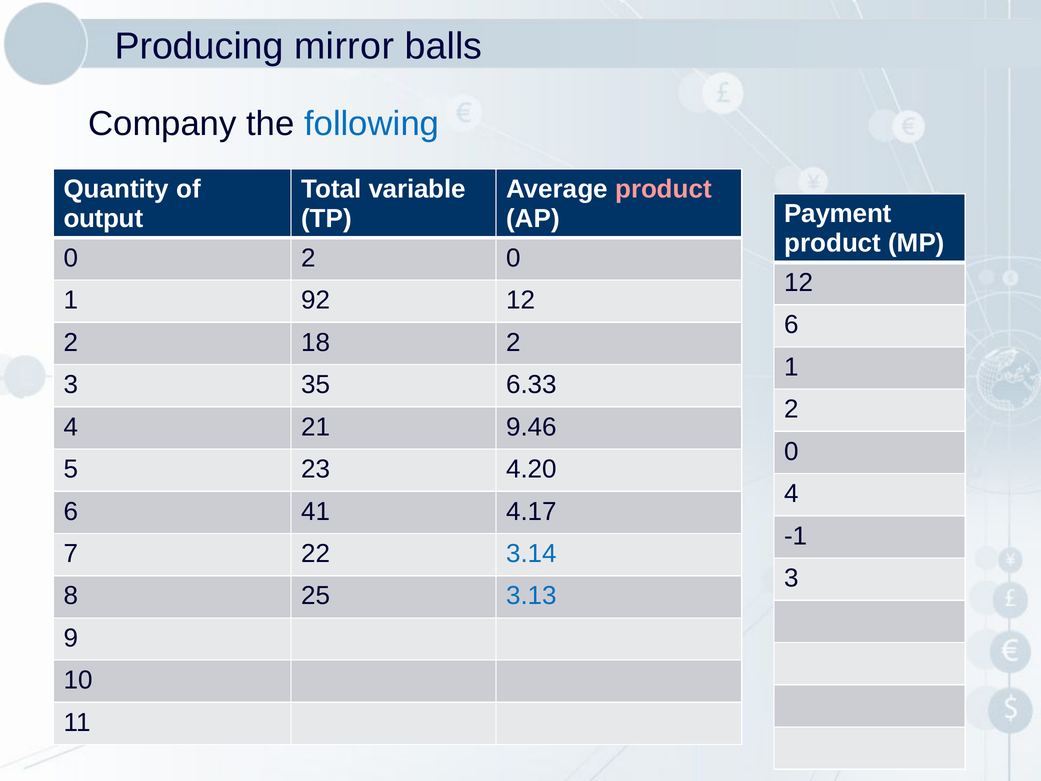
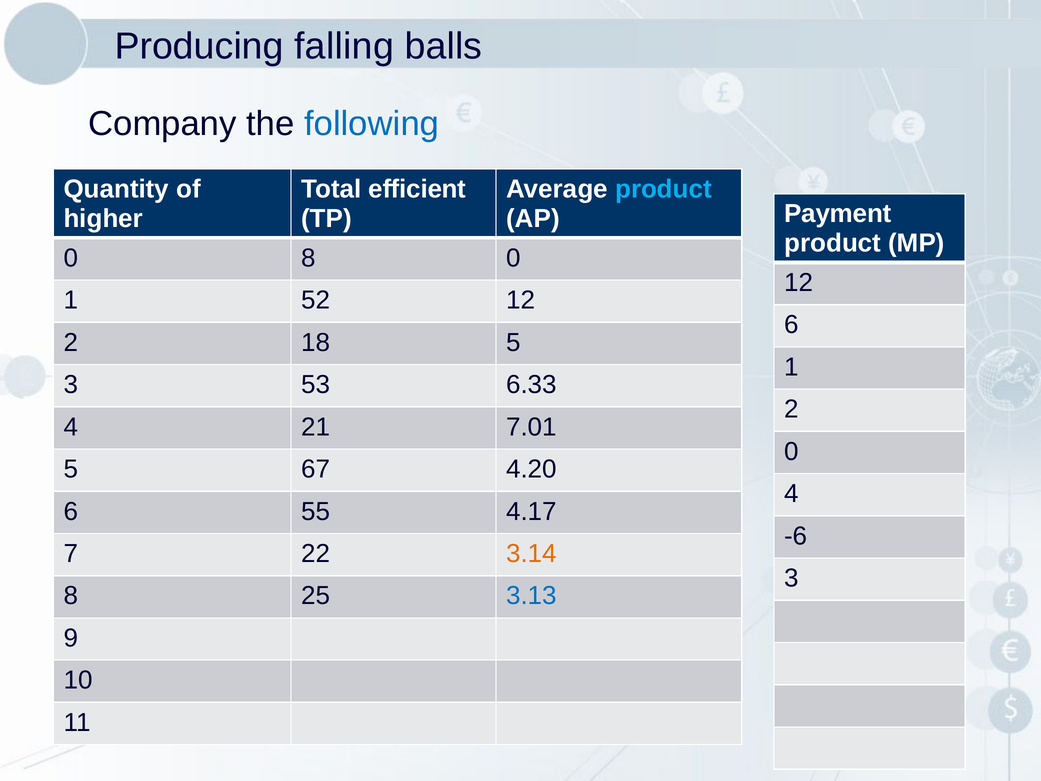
mirror: mirror -> falling
variable: variable -> efficient
product at (663, 189) colour: pink -> light blue
output: output -> higher
0 2: 2 -> 8
92: 92 -> 52
18 2: 2 -> 5
35: 35 -> 53
9.46: 9.46 -> 7.01
23: 23 -> 67
41: 41 -> 55
-1: -1 -> -6
3.14 colour: blue -> orange
